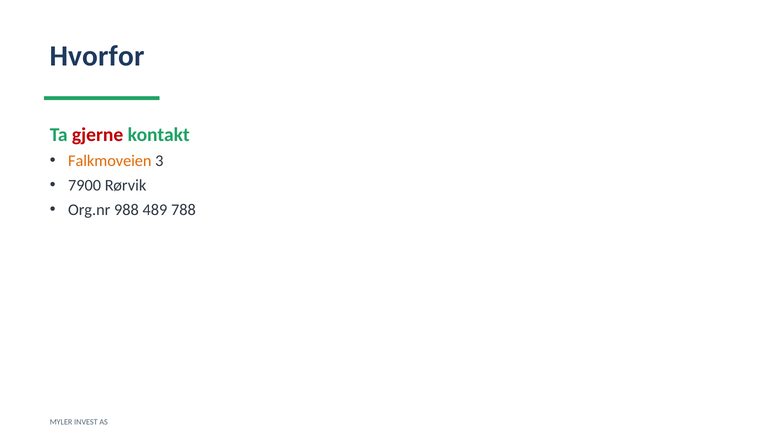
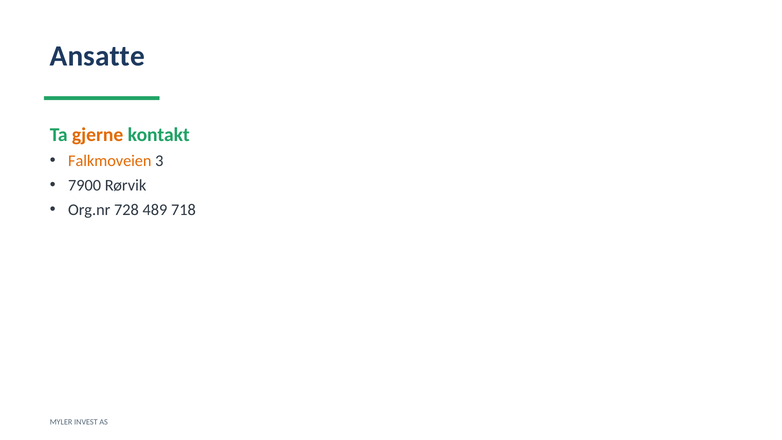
Hvorfor: Hvorfor -> Ansatte
gjerne colour: red -> orange
988: 988 -> 728
788: 788 -> 718
